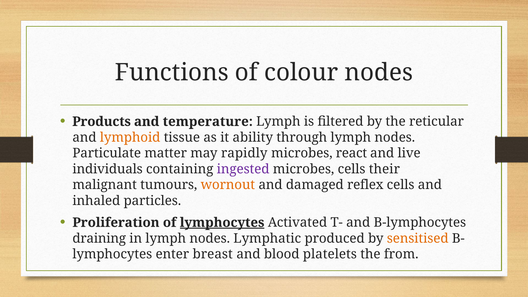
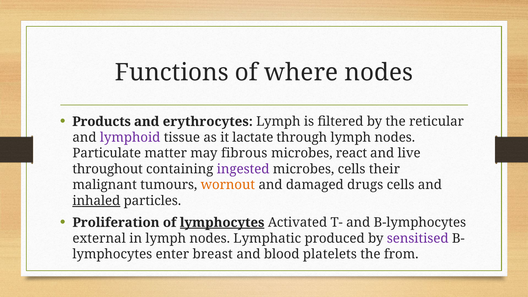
colour: colour -> where
temperature: temperature -> erythrocytes
lymphoid colour: orange -> purple
ability: ability -> lactate
rapidly: rapidly -> fibrous
individuals: individuals -> throughout
reflex: reflex -> drugs
inhaled underline: none -> present
draining: draining -> external
sensitised colour: orange -> purple
